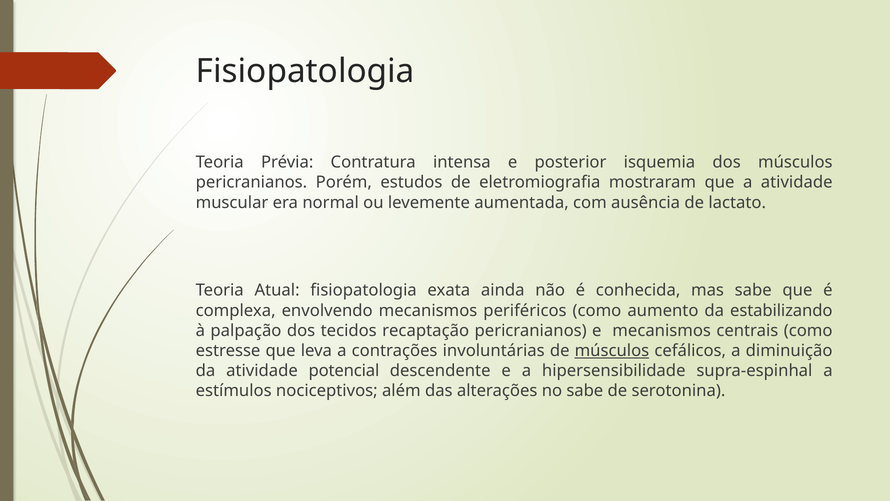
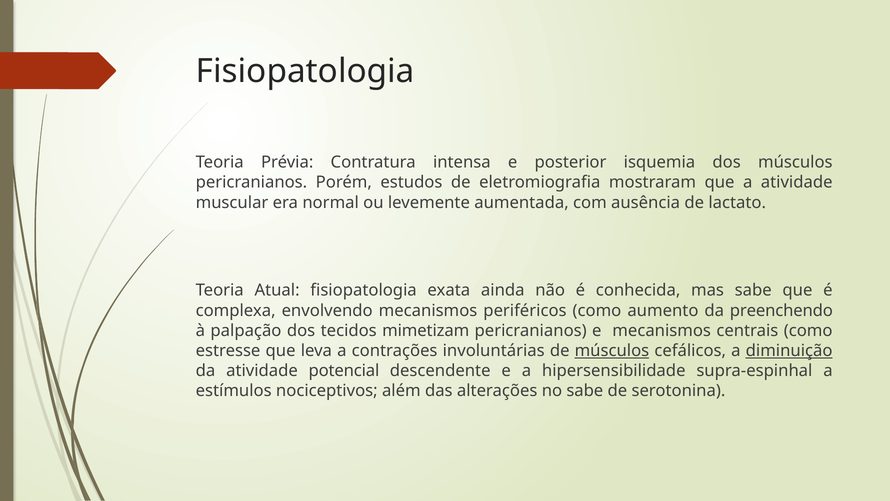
estabilizando: estabilizando -> preenchendo
recaptação: recaptação -> mimetizam
diminuição underline: none -> present
